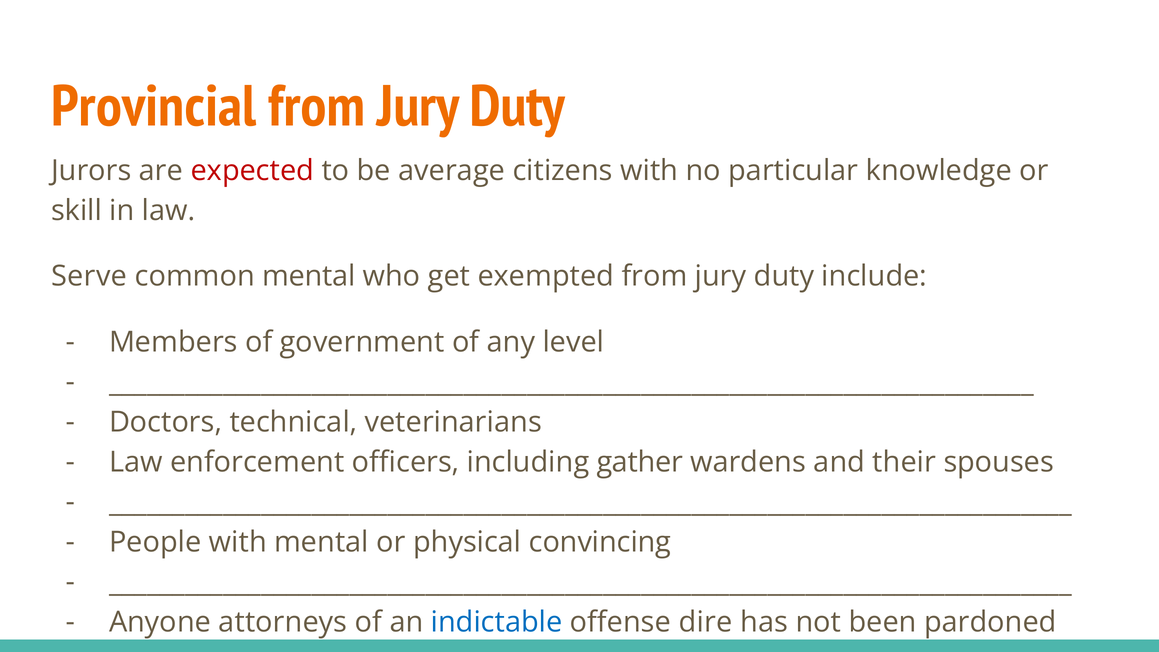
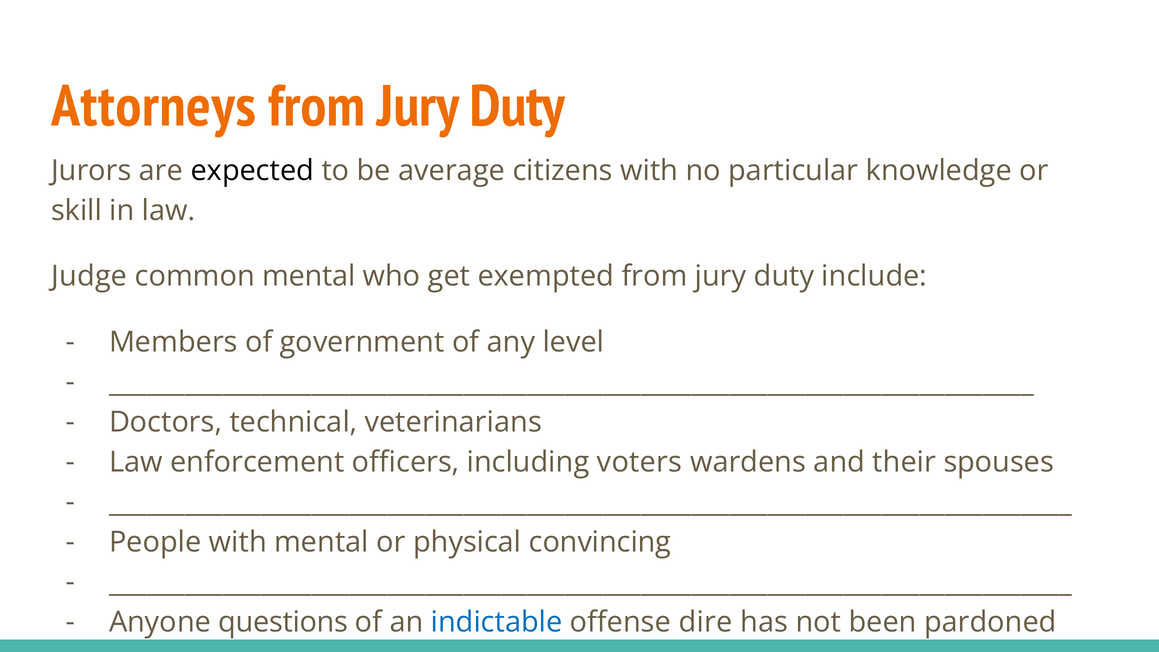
Provincial: Provincial -> Attorneys
expected colour: red -> black
Serve: Serve -> Judge
gather: gather -> voters
attorneys: attorneys -> questions
